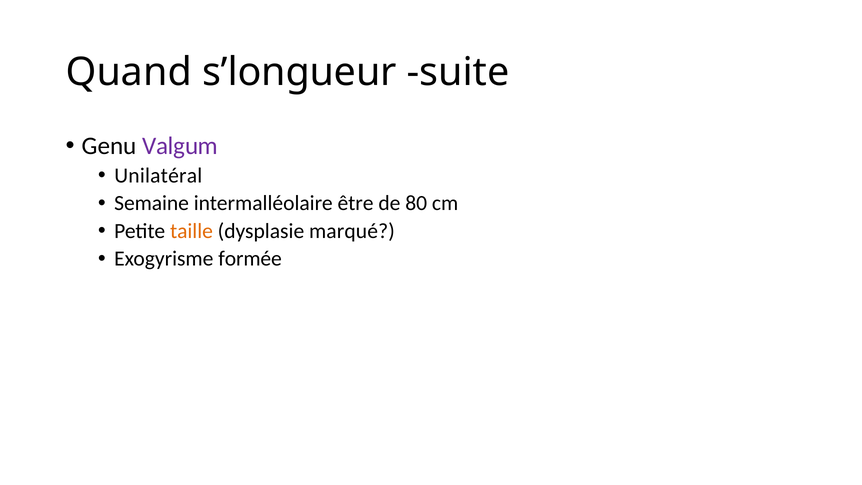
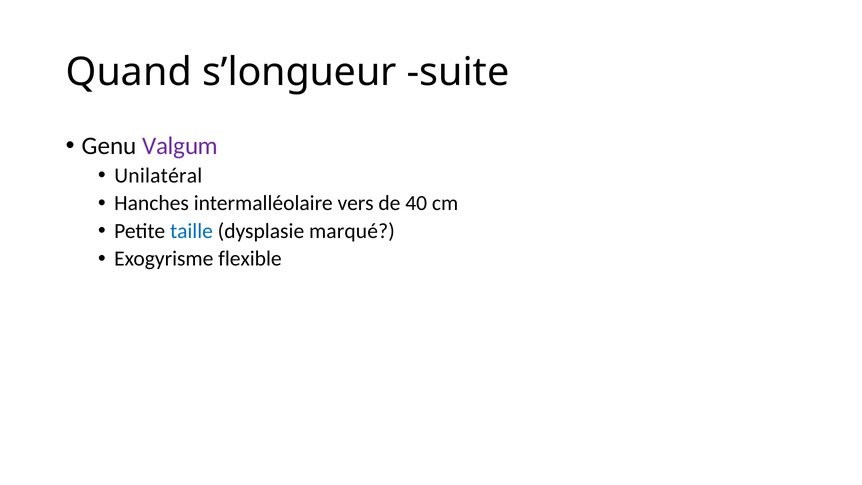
Semaine: Semaine -> Hanches
être: être -> vers
80: 80 -> 40
taille colour: orange -> blue
formée: formée -> flexible
